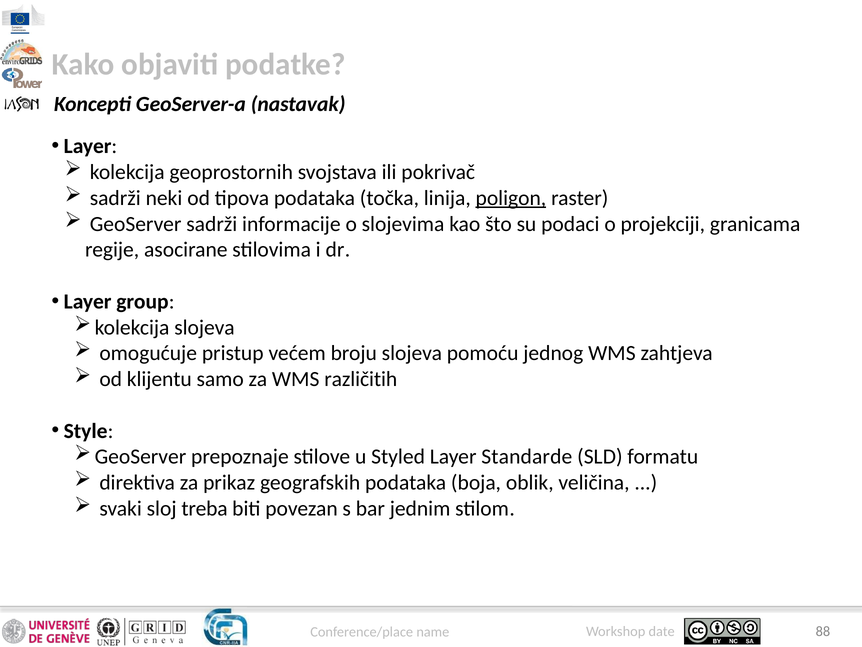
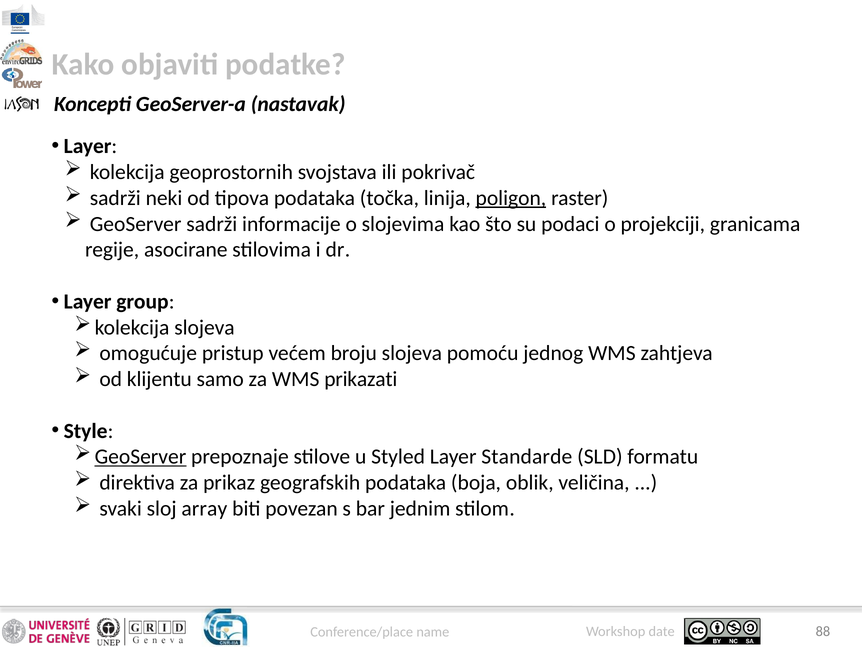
različitih: različitih -> prikazati
GeoServer at (140, 456) underline: none -> present
treba: treba -> array
